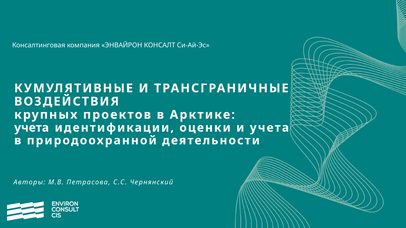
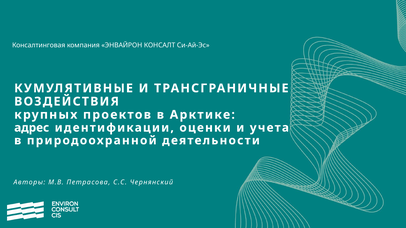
учета at (32, 128): учета -> адрес
